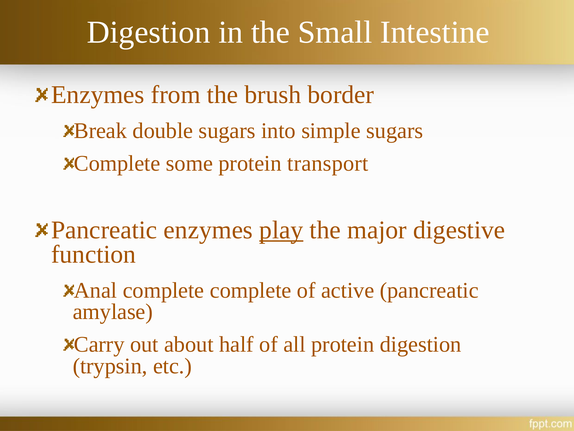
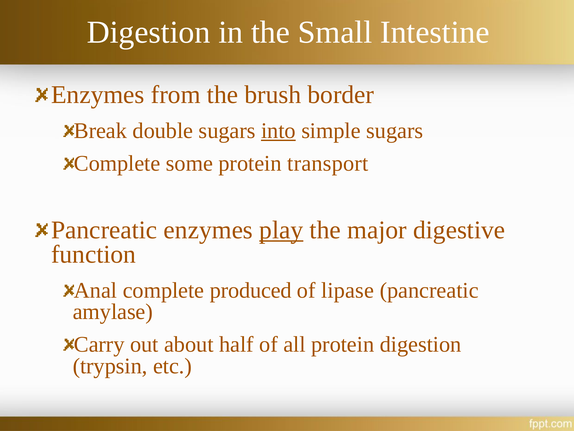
into underline: none -> present
complete complete: complete -> produced
active: active -> lipase
